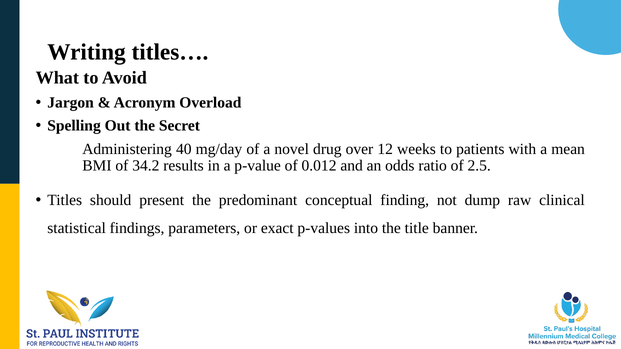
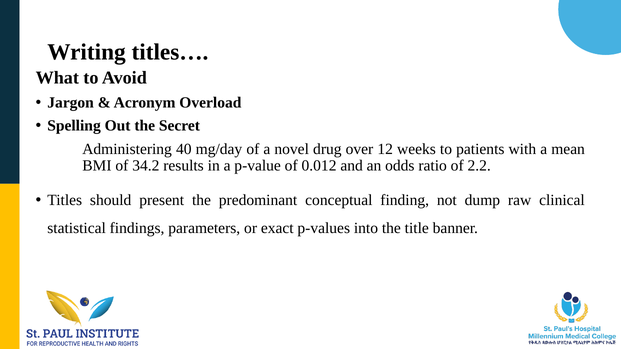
2.5: 2.5 -> 2.2
